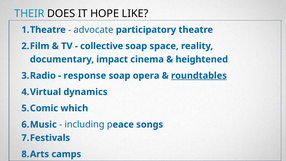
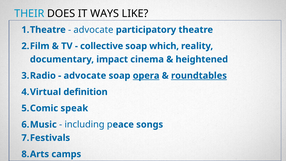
HOPE: HOPE -> WAYS
space: space -> which
response at (85, 76): response -> advocate
opera underline: none -> present
dynamics: dynamics -> definition
which: which -> speak
